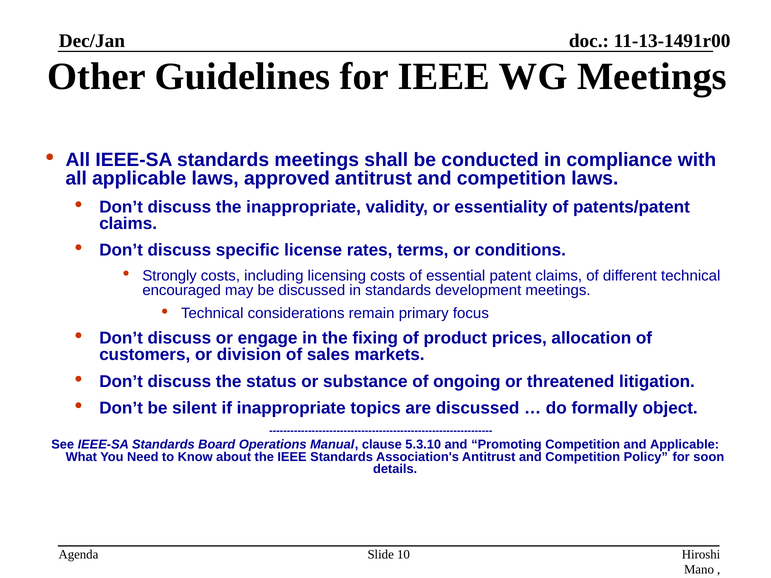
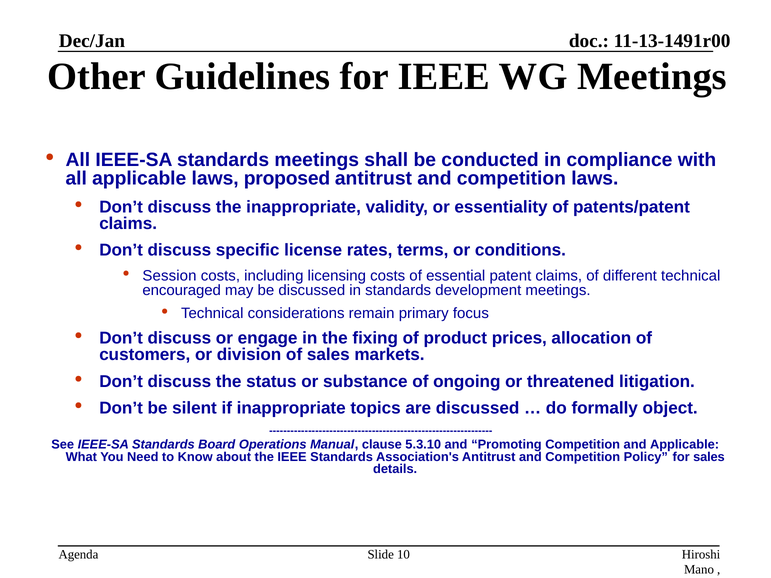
approved: approved -> proposed
Strongly: Strongly -> Session
for soon: soon -> sales
